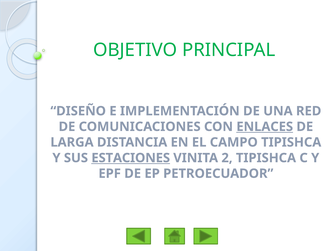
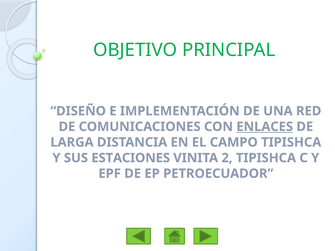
ESTACIONES underline: present -> none
